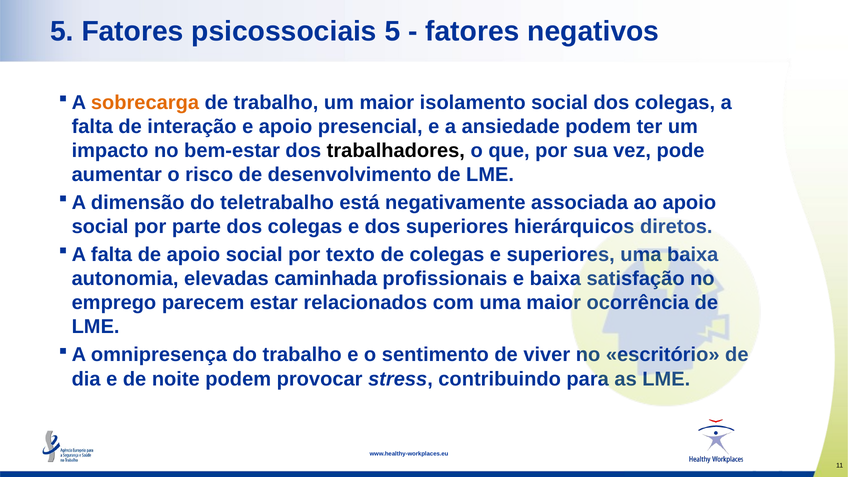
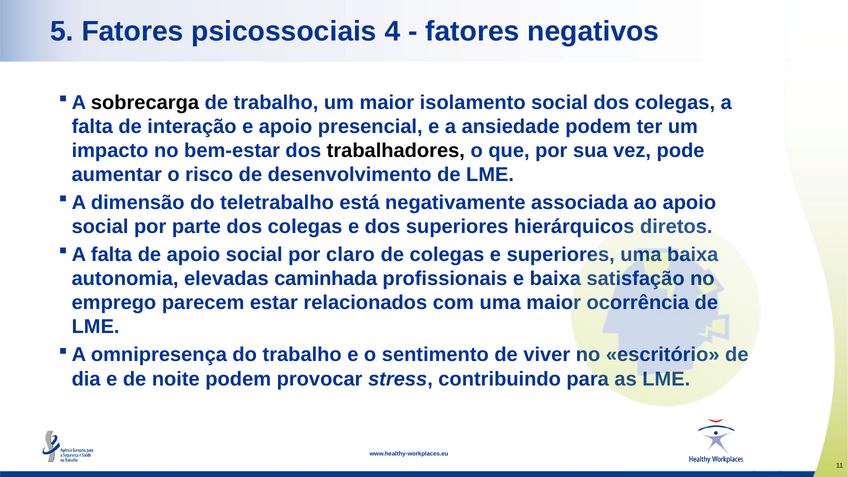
psicossociais 5: 5 -> 4
sobrecarga colour: orange -> black
texto: texto -> claro
